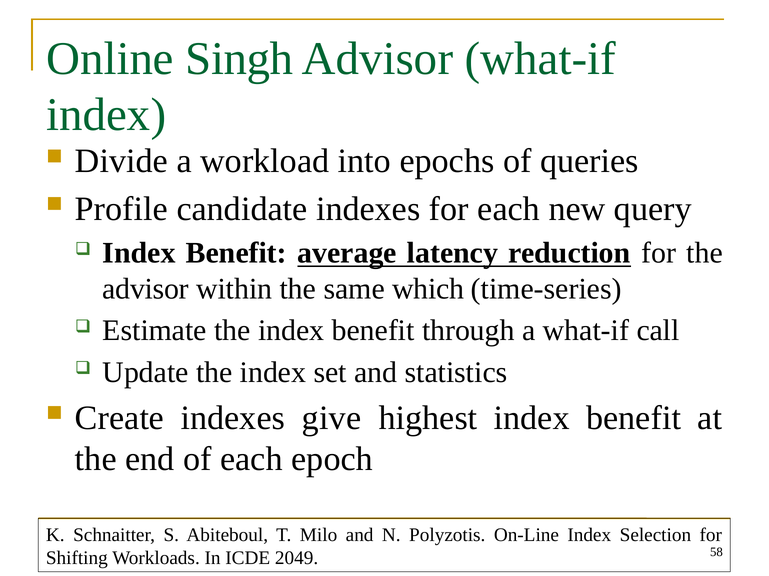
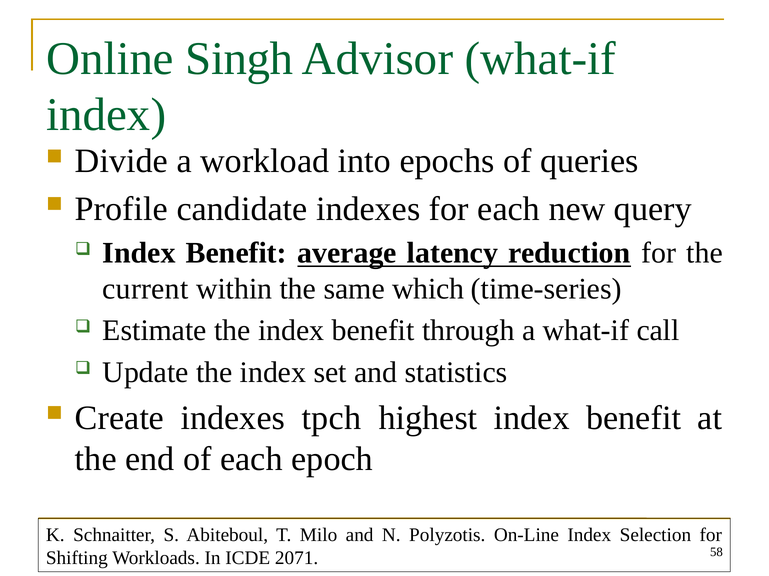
advisor at (146, 289): advisor -> current
give: give -> tpch
2049: 2049 -> 2071
